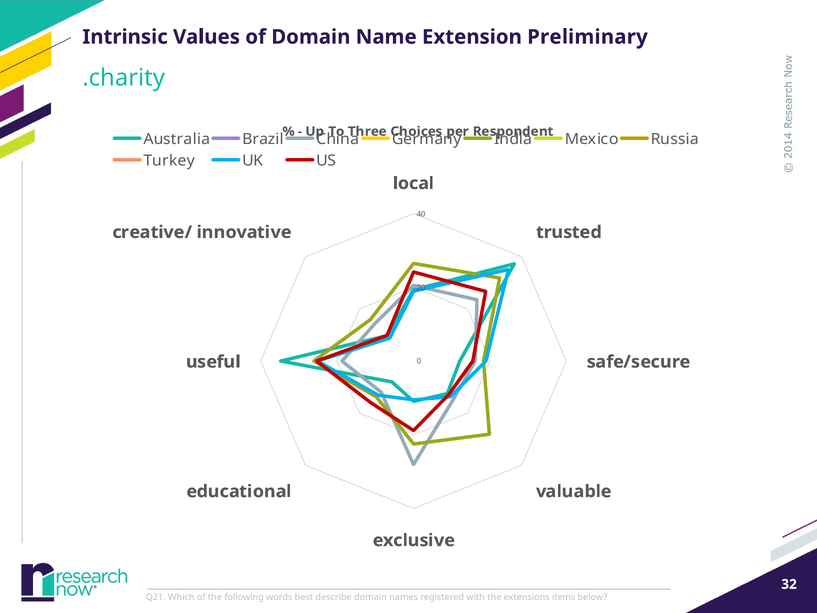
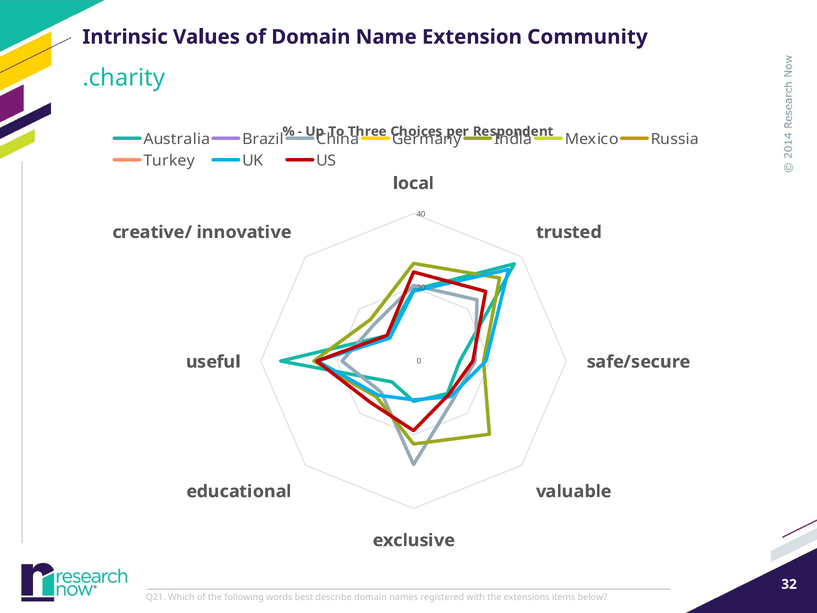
Preliminary: Preliminary -> Community
